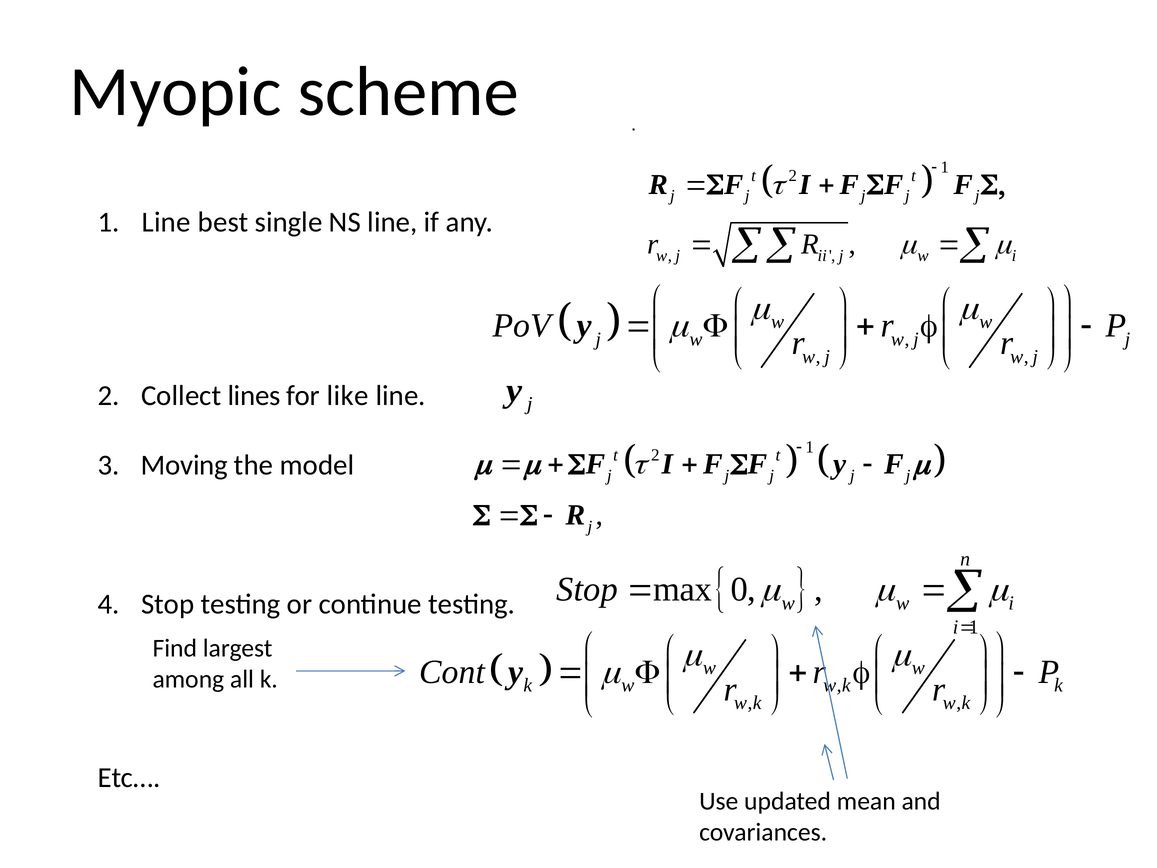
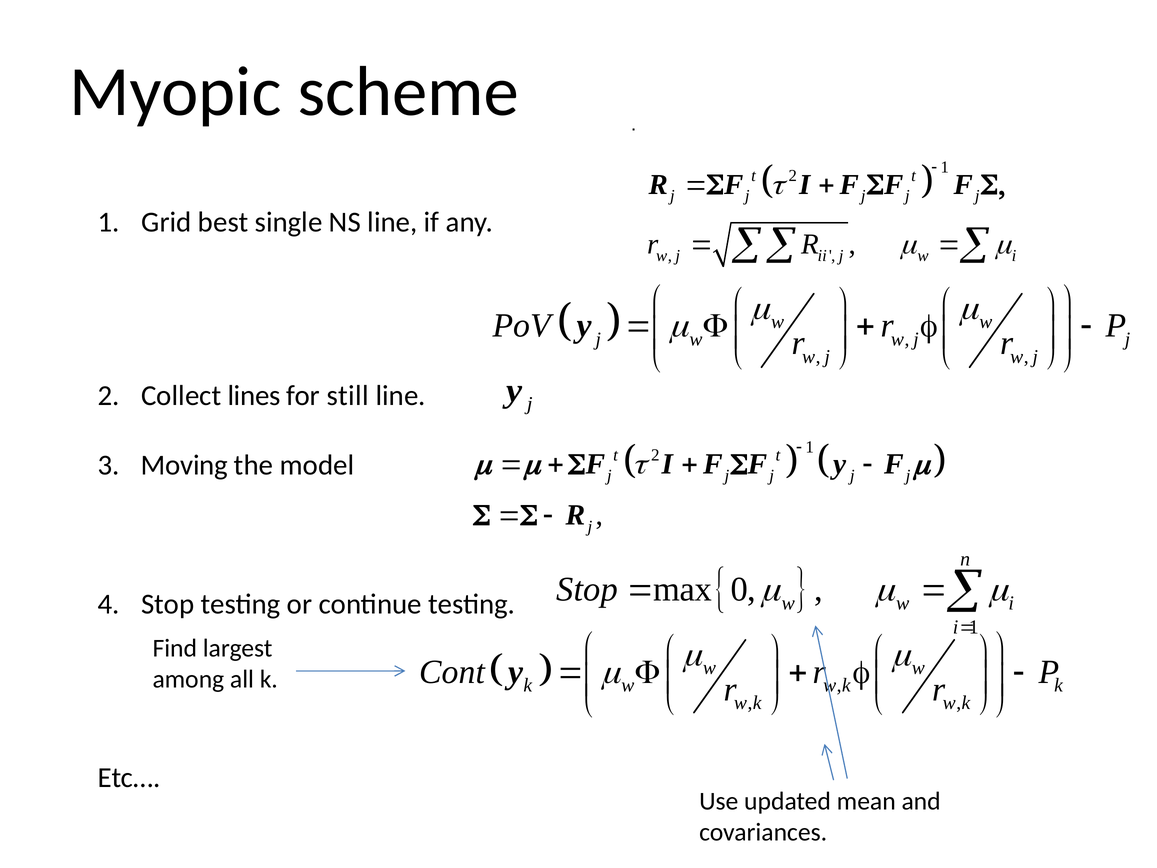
Line at (166, 222): Line -> Grid
like: like -> still
